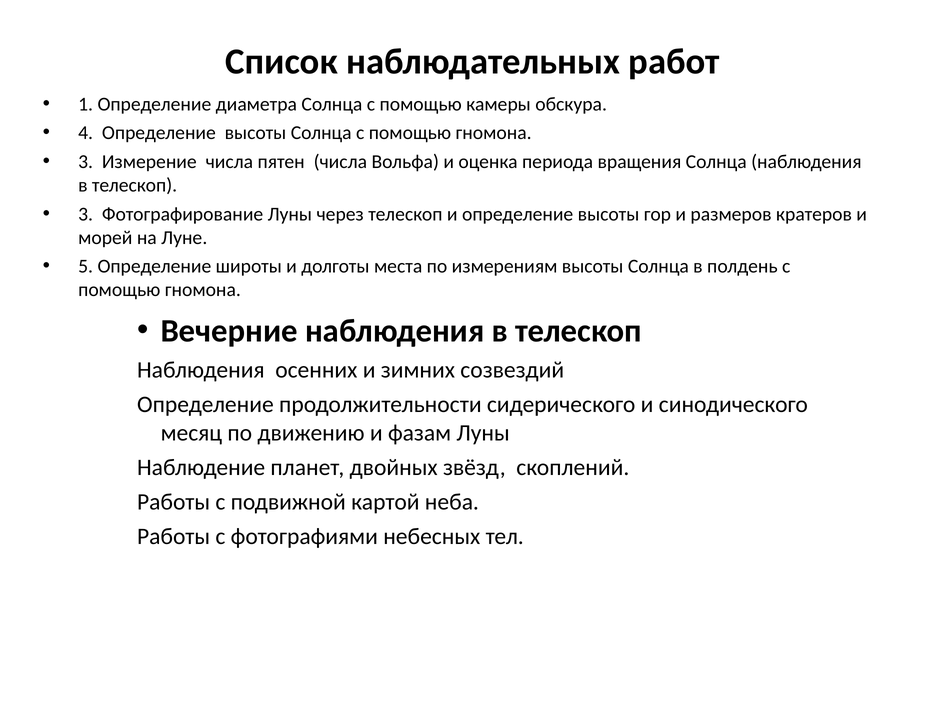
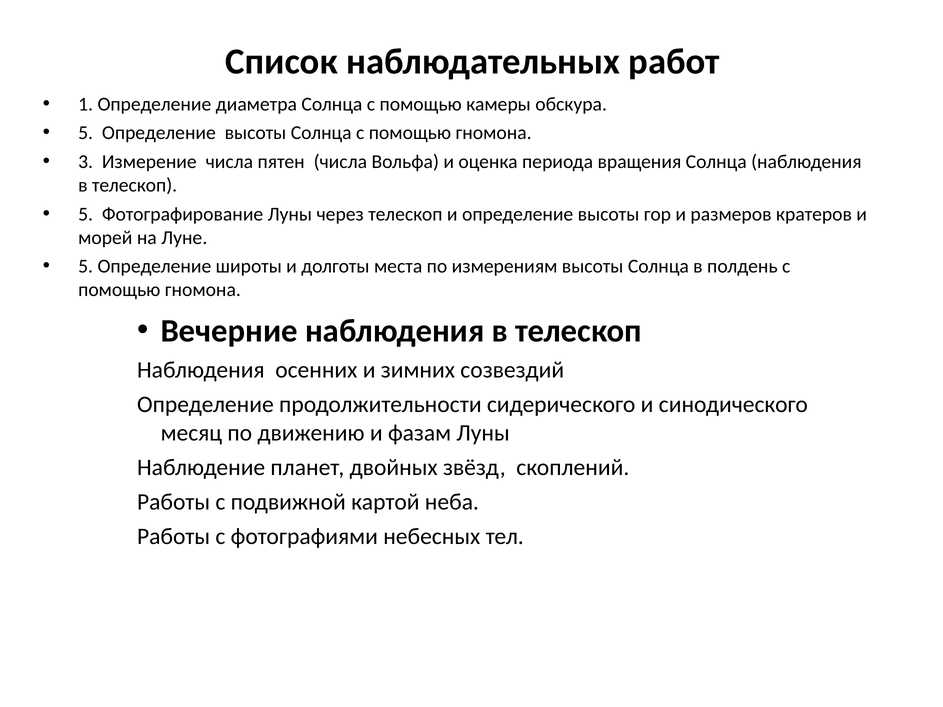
4 at (86, 133): 4 -> 5
3 at (86, 214): 3 -> 5
